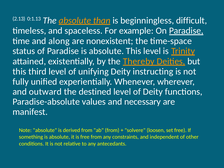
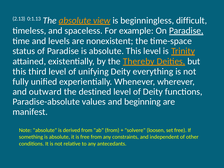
than: than -> view
along: along -> levels
instructing: instructing -> everything
necessary: necessary -> beginning
